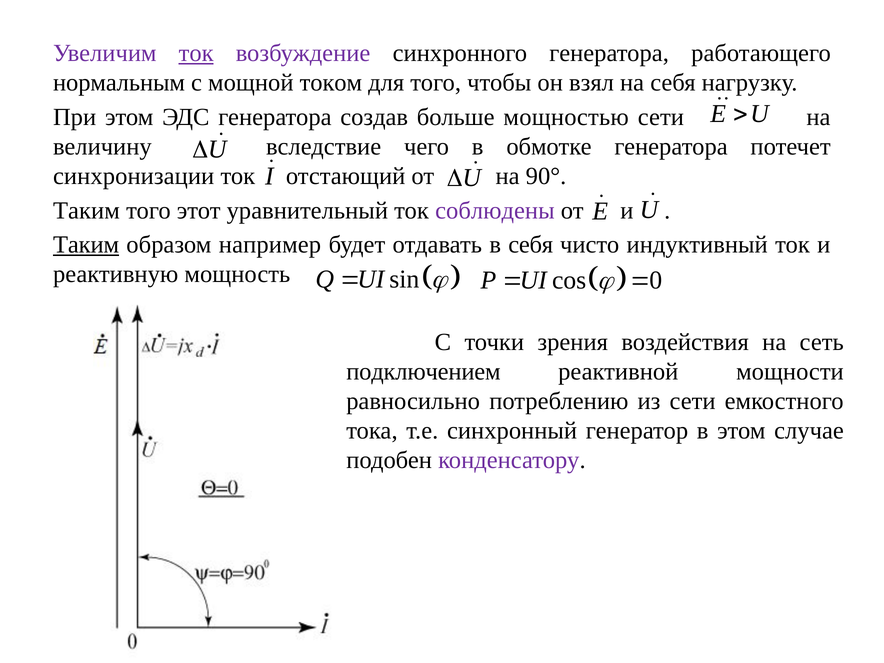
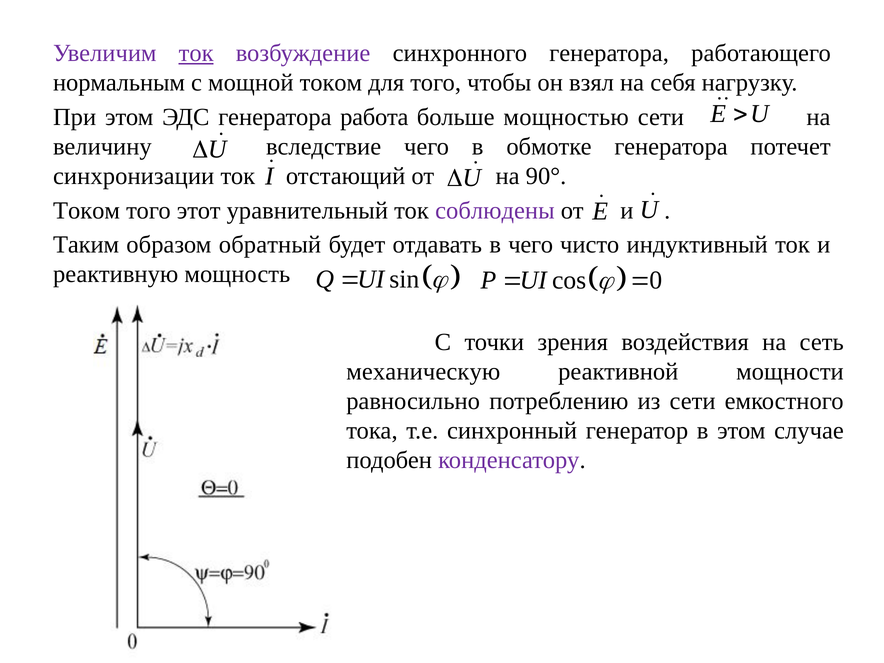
создав: создав -> работа
Таким at (86, 210): Таким -> Током
Таким at (86, 245) underline: present -> none
например: например -> обратный
в себя: себя -> чего
подключением: подключением -> механическую
